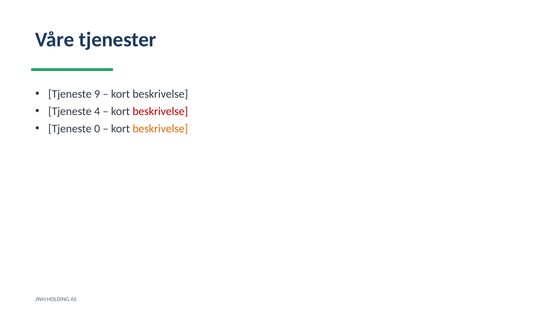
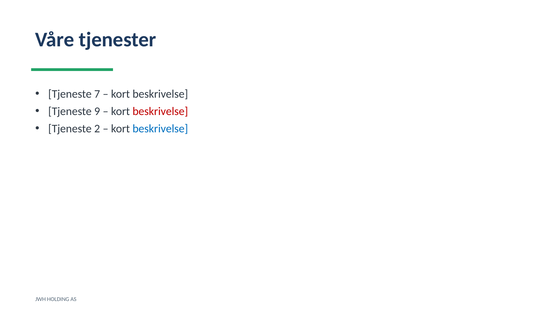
9: 9 -> 7
4: 4 -> 9
0: 0 -> 2
beskrivelse at (160, 128) colour: orange -> blue
